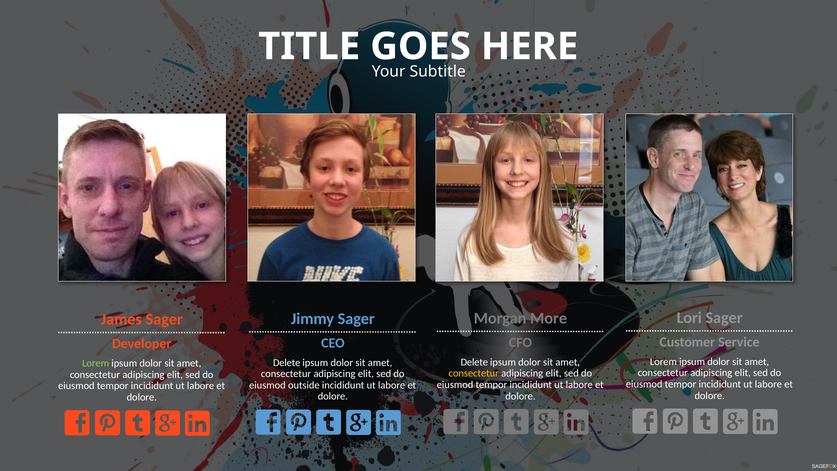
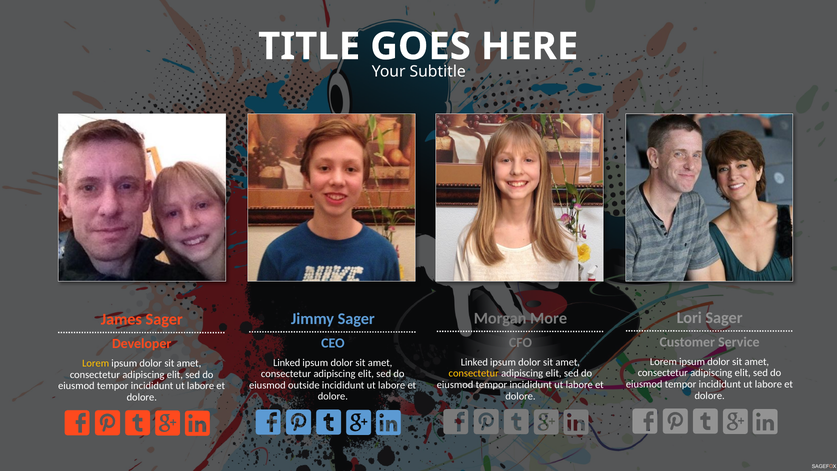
Delete at (474, 362): Delete -> Linked
Delete at (287, 362): Delete -> Linked
Lorem at (96, 363) colour: light green -> yellow
